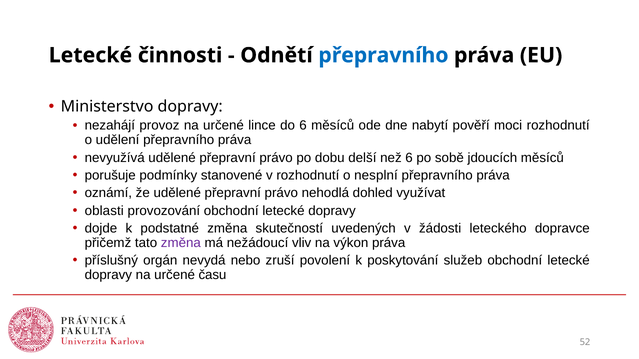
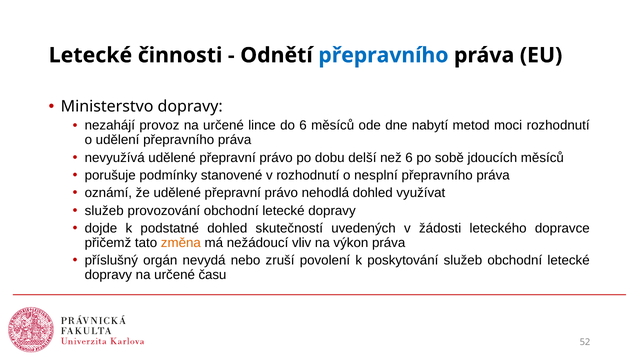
pověří: pověří -> metod
oblasti at (104, 211): oblasti -> služeb
podstatné změna: změna -> dohled
změna at (181, 243) colour: purple -> orange
